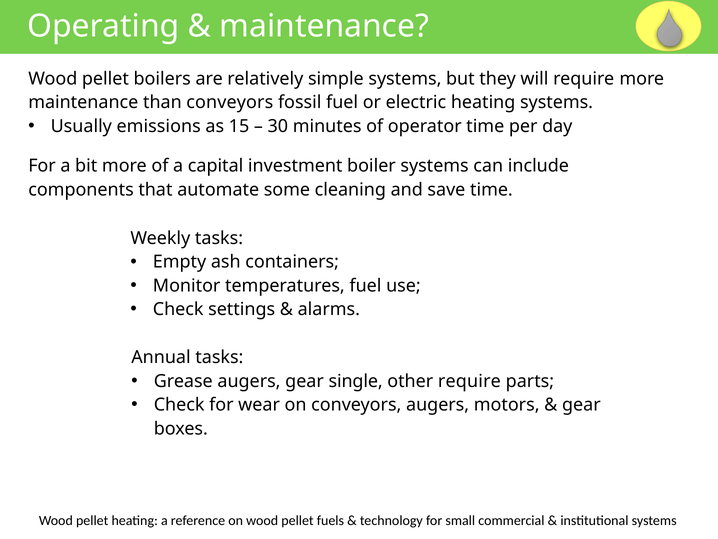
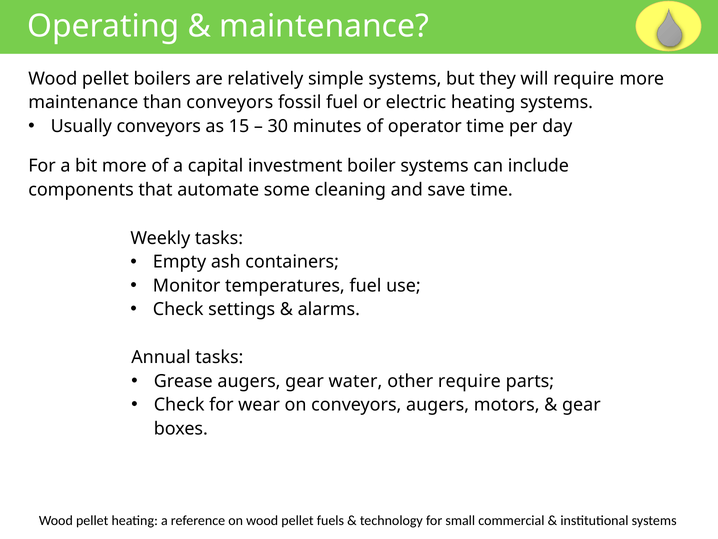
Usually emissions: emissions -> conveyors
single: single -> water
